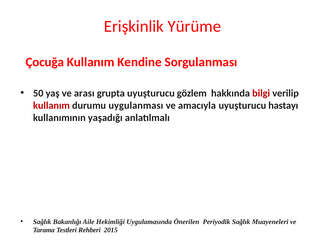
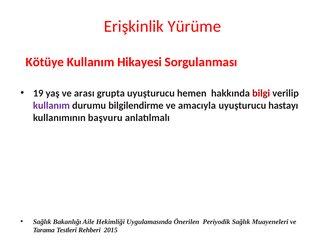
Çocuğa: Çocuğa -> Kötüye
Kendine: Kendine -> Hikayesi
50: 50 -> 19
gözlem: gözlem -> hemen
kullanım at (51, 106) colour: red -> purple
uygulanması: uygulanması -> bilgilendirme
yaşadığı: yaşadığı -> başvuru
